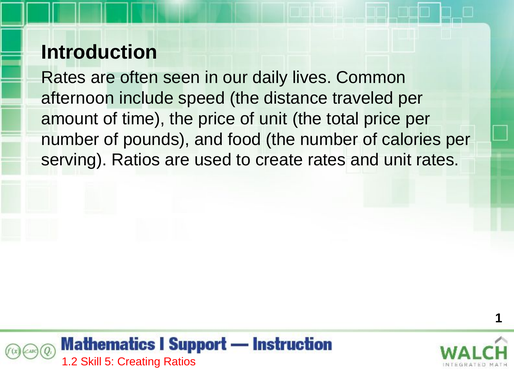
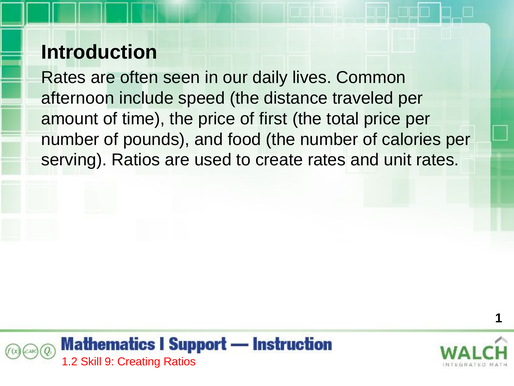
of unit: unit -> first
5: 5 -> 9
